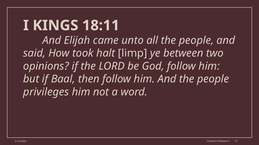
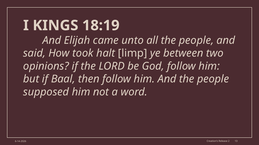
18:11: 18:11 -> 18:19
privileges: privileges -> supposed
